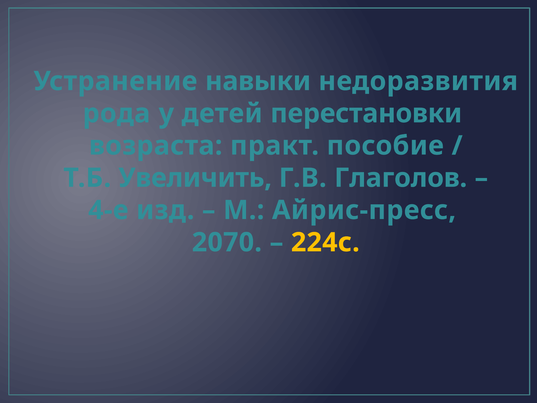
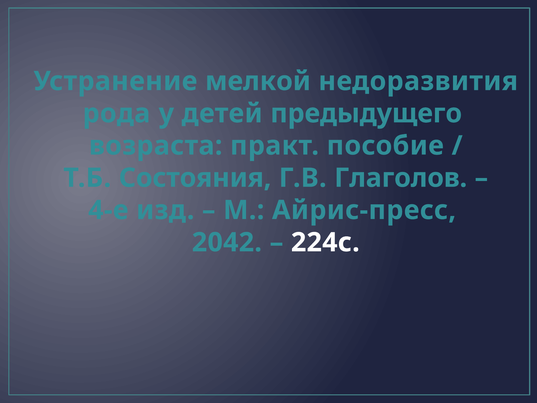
навыки: навыки -> мелкой
перестановки: перестановки -> предыдущего
Увеличить: Увеличить -> Состояния
2070: 2070 -> 2042
224с colour: yellow -> white
